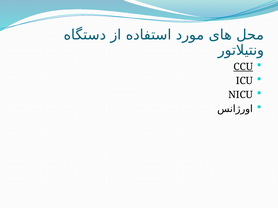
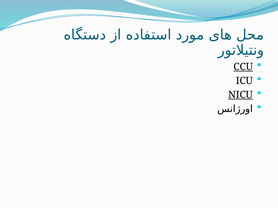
NICU underline: none -> present
